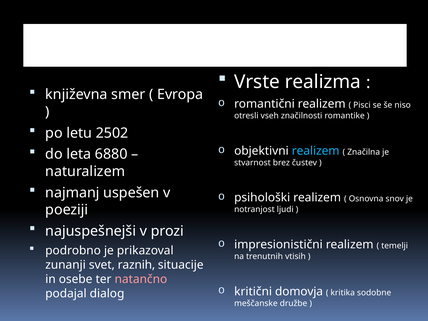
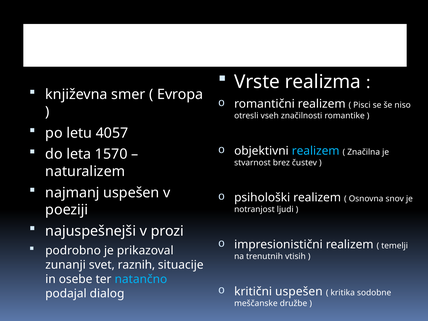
2502: 2502 -> 4057
6880: 6880 -> 1570
natančno colour: pink -> light blue
kritični domovja: domovja -> uspešen
